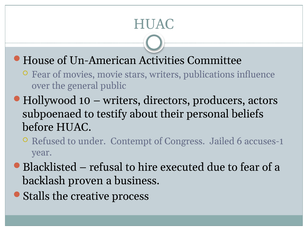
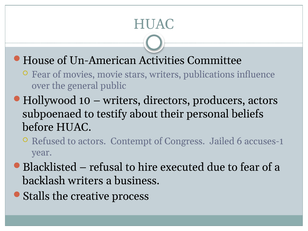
to under: under -> actors
backlash proven: proven -> writers
